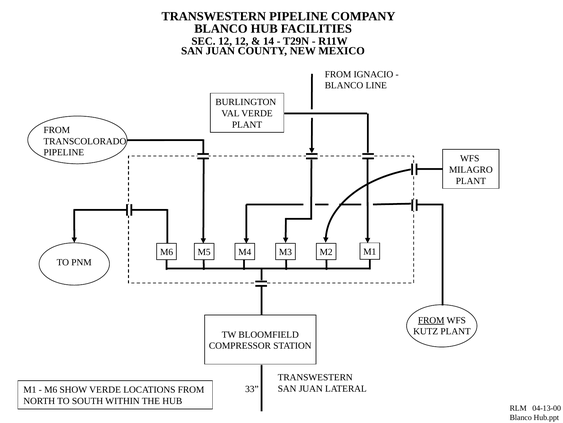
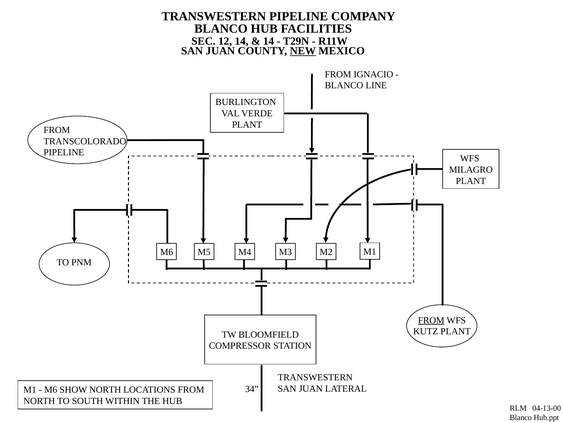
12 12: 12 -> 14
NEW underline: none -> present
33: 33 -> 34
SHOW VERDE: VERDE -> NORTH
